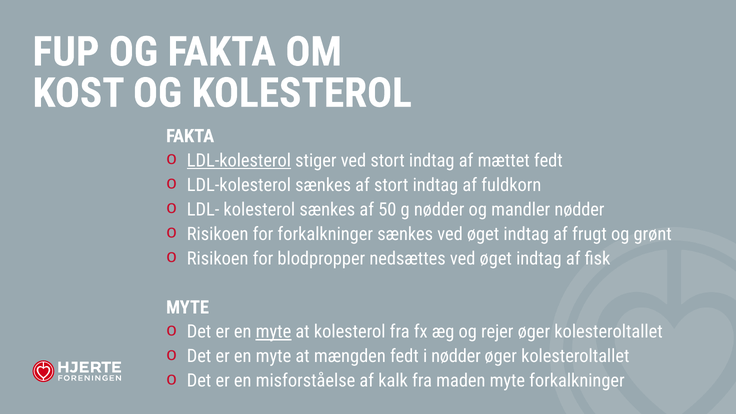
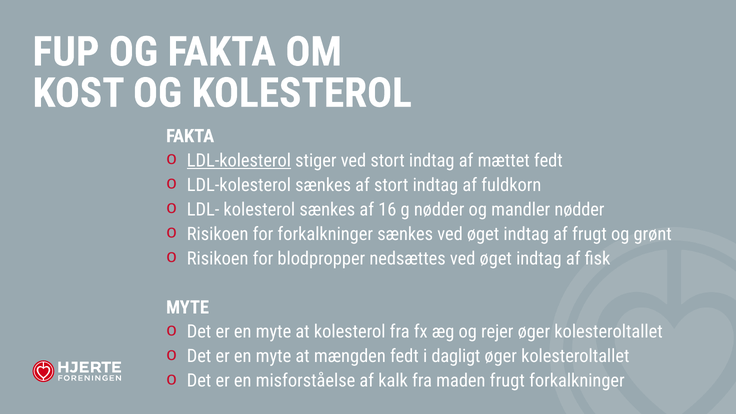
50: 50 -> 16
myte at (273, 332) underline: present -> none
i nødder: nødder -> dagligt
maden myte: myte -> frugt
